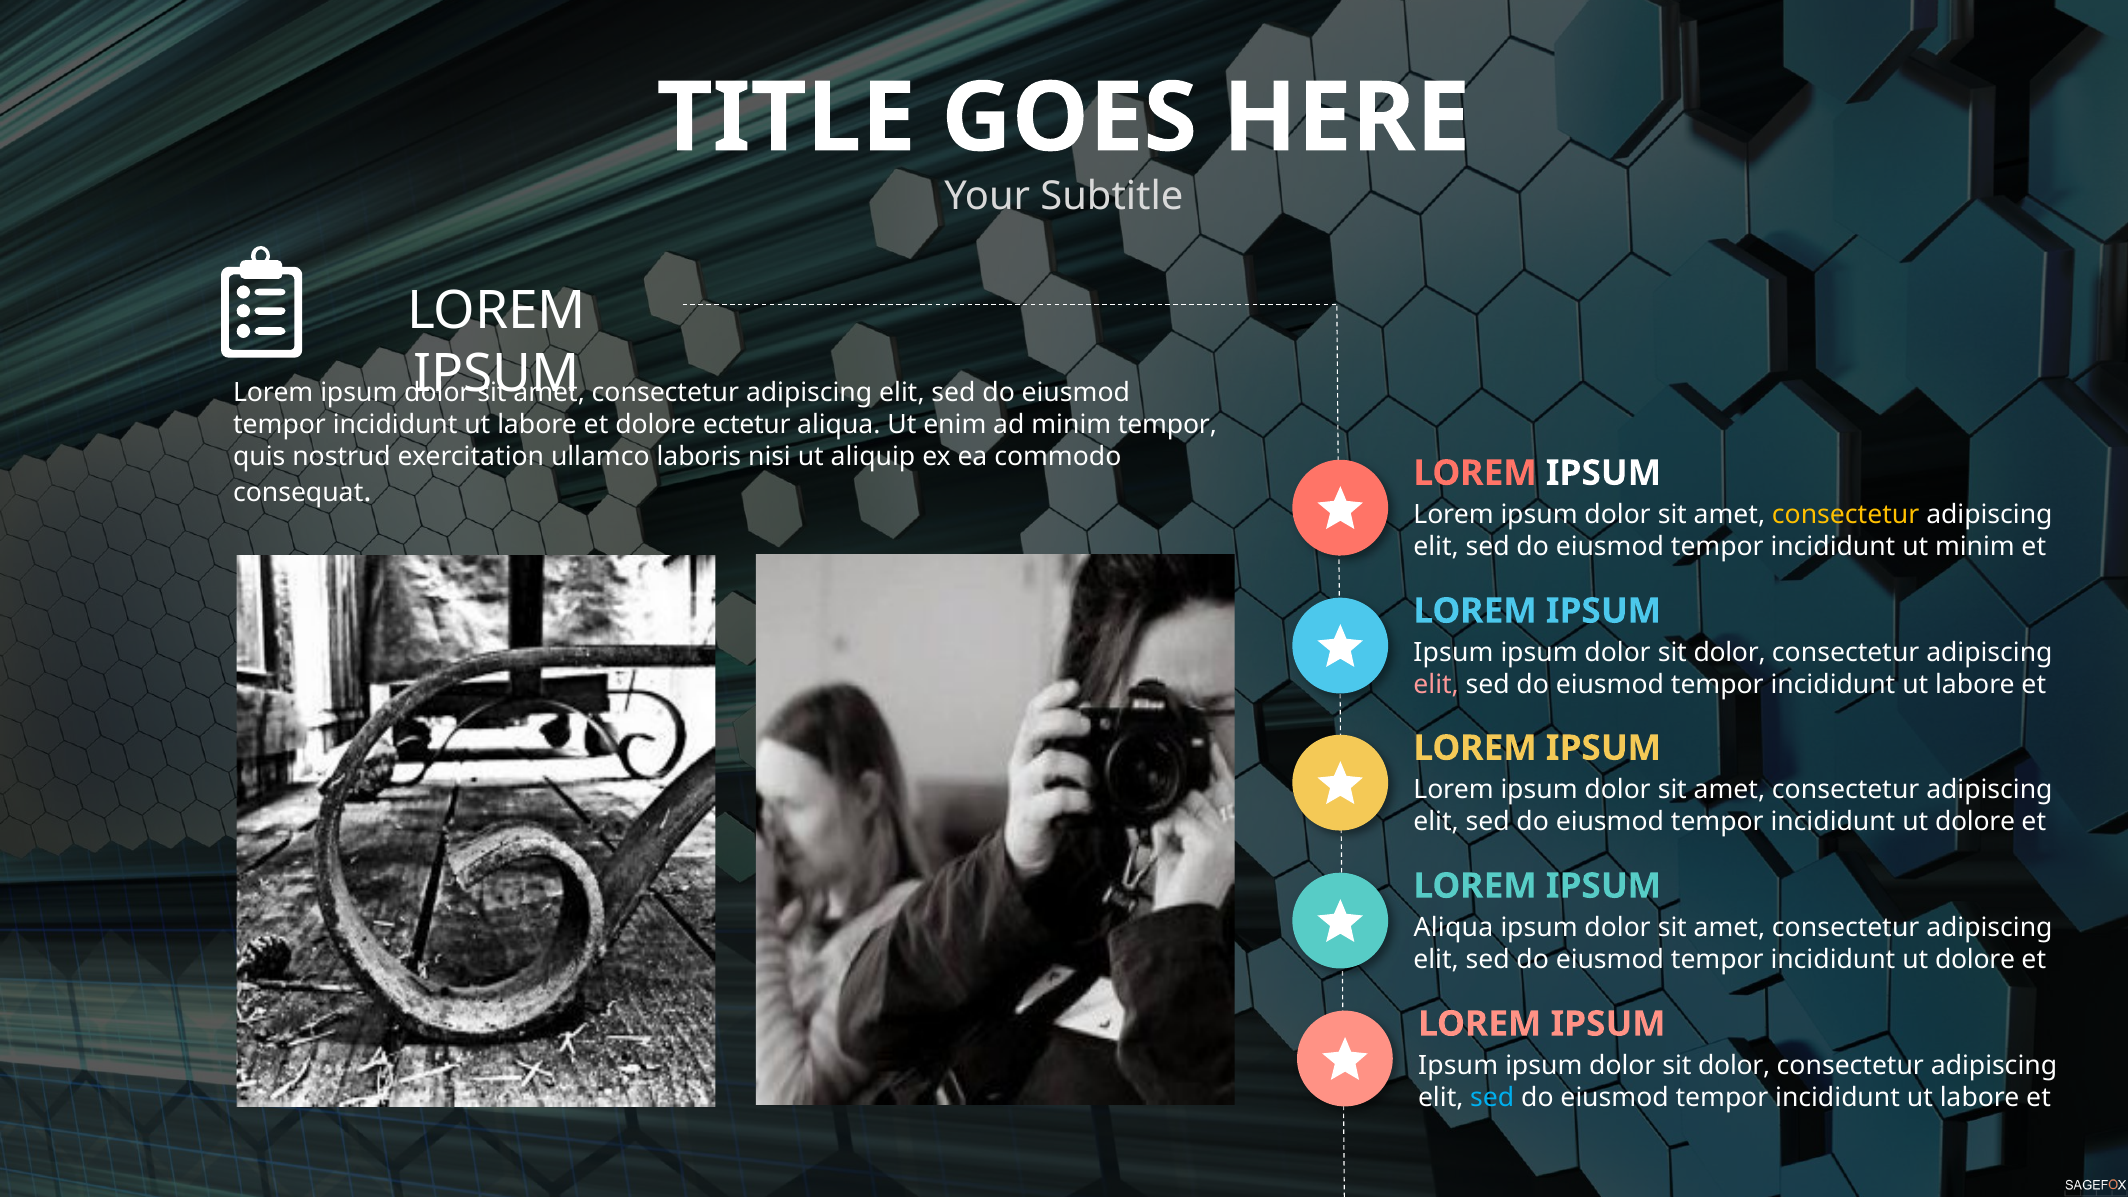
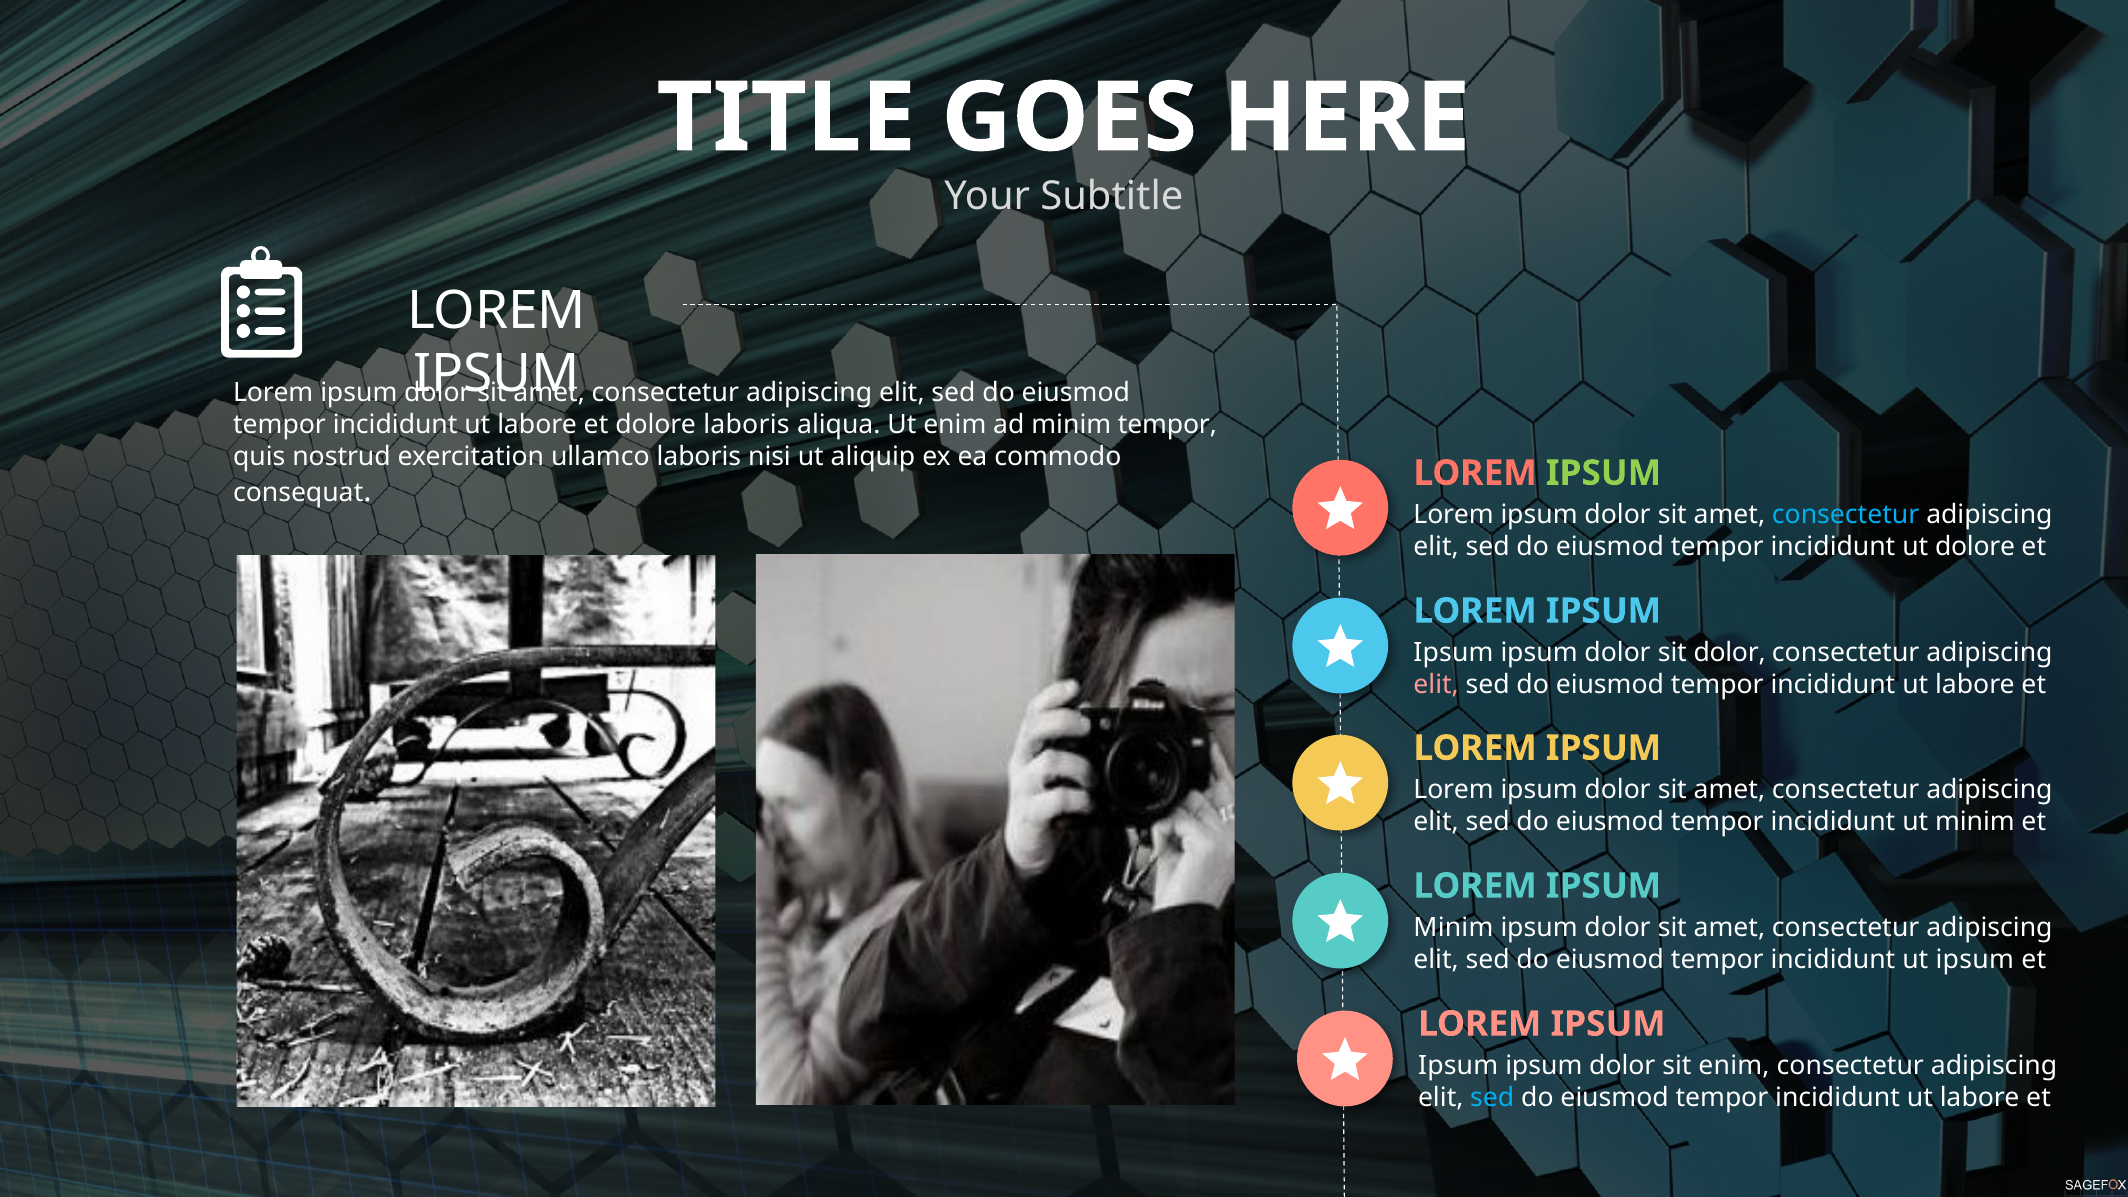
dolore ectetur: ectetur -> laboris
IPSUM at (1603, 473) colour: white -> light green
consectetur at (1846, 515) colour: yellow -> light blue
ut minim: minim -> dolore
dolore at (1975, 822): dolore -> minim
Aliqua at (1453, 928): Aliqua -> Minim
dolore at (1975, 960): dolore -> ipsum
dolor at (1734, 1066): dolor -> enim
